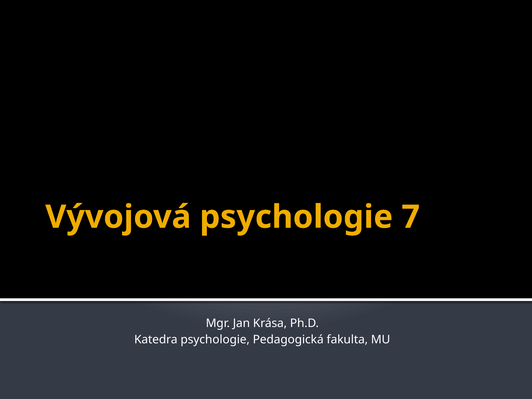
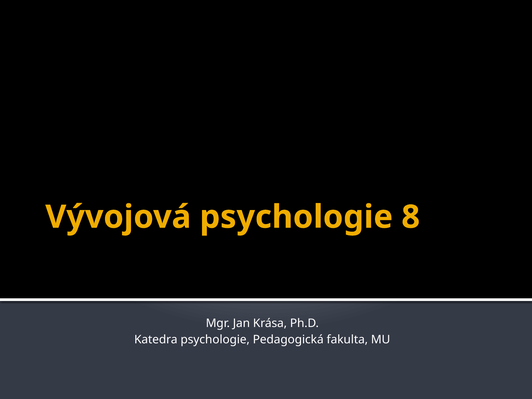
7: 7 -> 8
